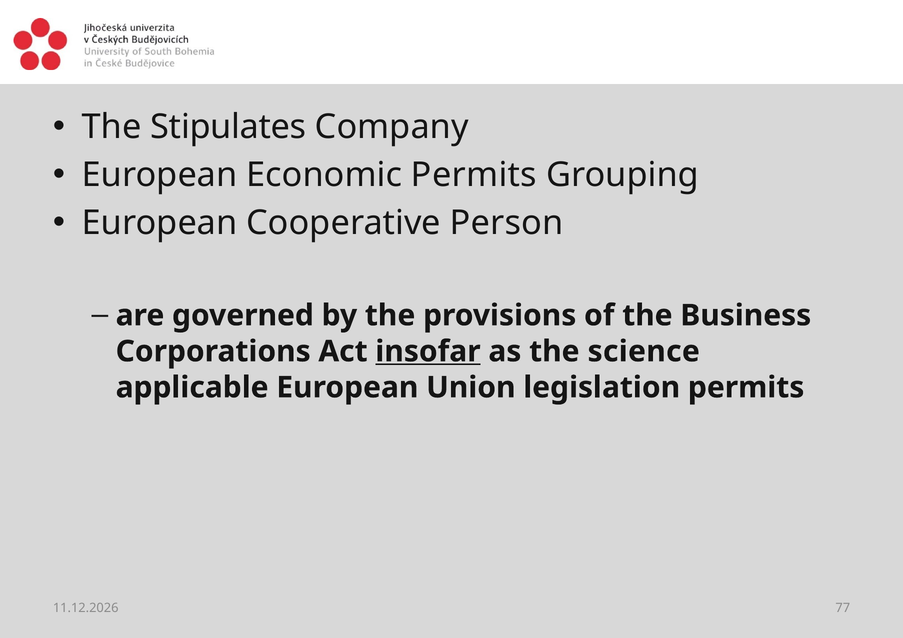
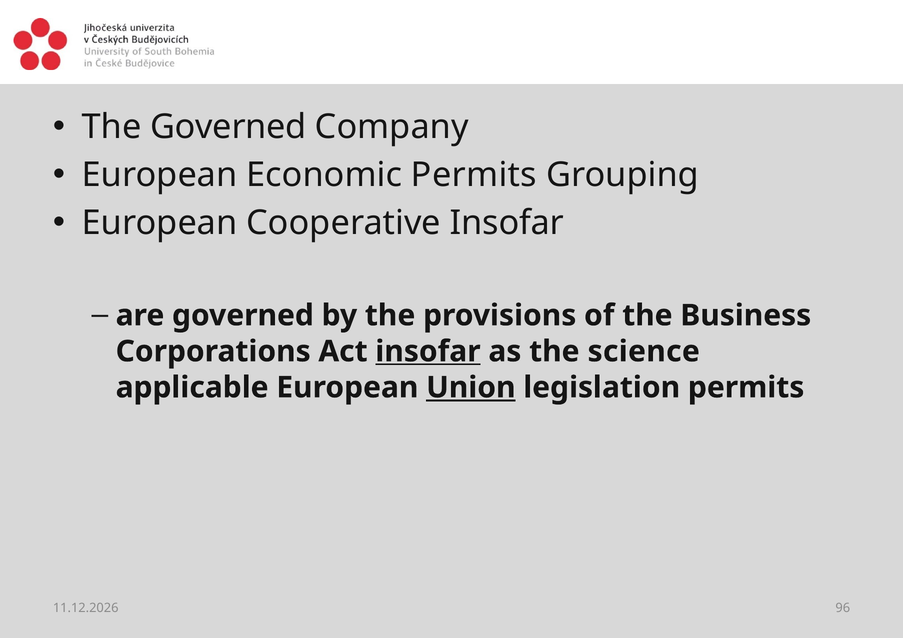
The Stipulates: Stipulates -> Governed
Cooperative Person: Person -> Insofar
Union underline: none -> present
77: 77 -> 96
